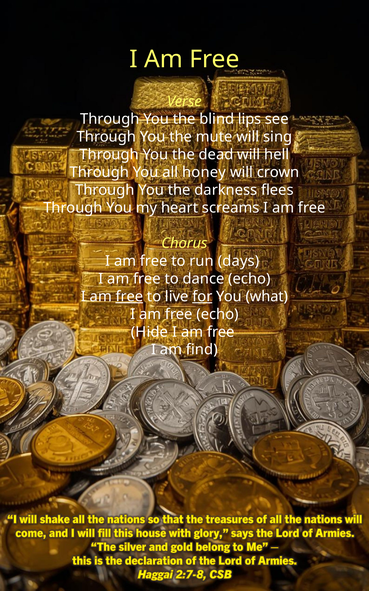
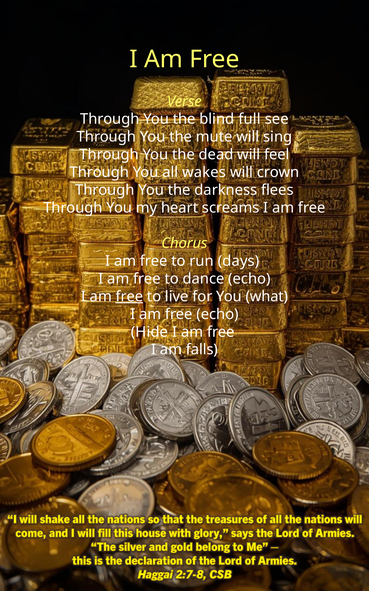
lips: lips -> full
hell: hell -> feel
honey: honey -> wakes
for underline: present -> none
find: find -> falls
